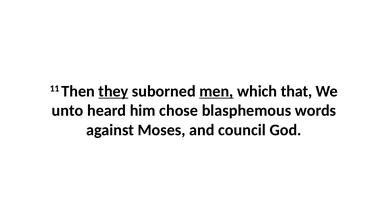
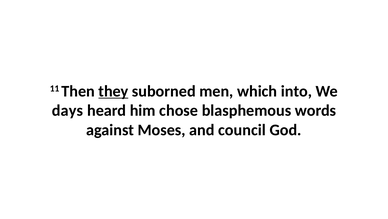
men underline: present -> none
that: that -> into
unto: unto -> days
